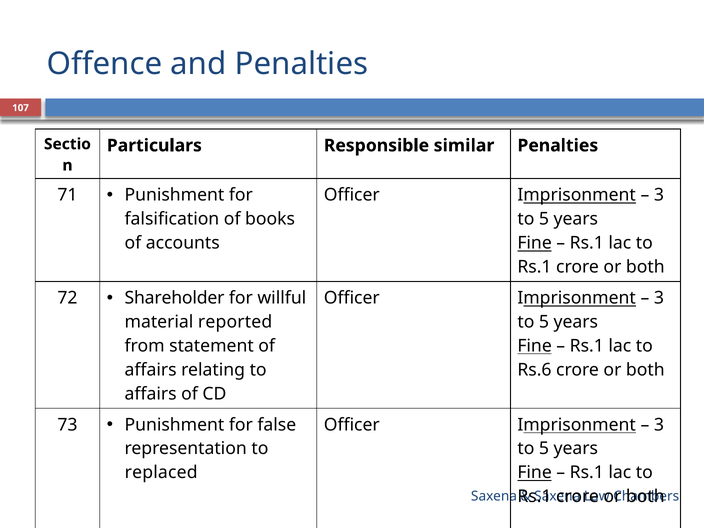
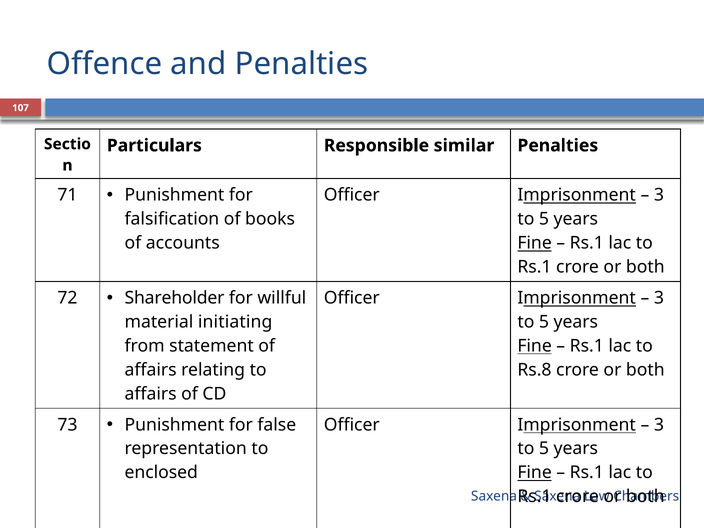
reported: reported -> initiating
Rs.6: Rs.6 -> Rs.8
replaced: replaced -> enclosed
